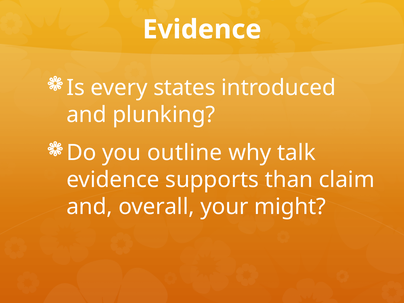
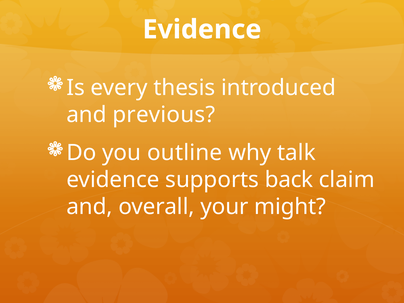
states: states -> thesis
plunking: plunking -> previous
than: than -> back
